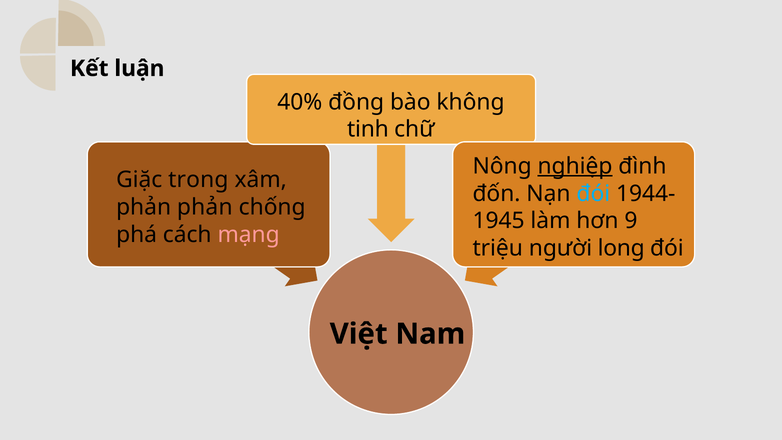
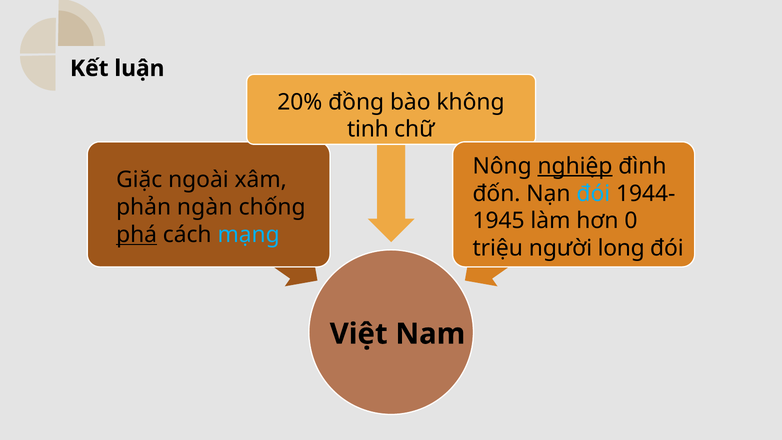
40%: 40% -> 20%
trong: trong -> ngoài
phản phản: phản -> ngàn
9: 9 -> 0
phá underline: none -> present
mạng colour: pink -> light blue
